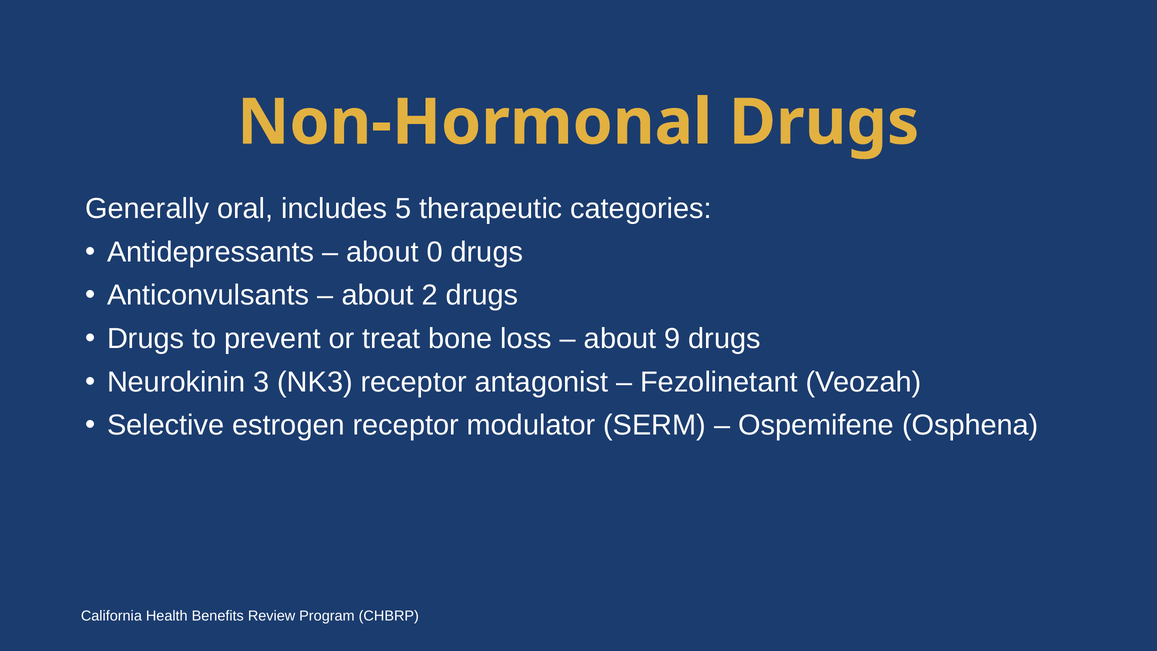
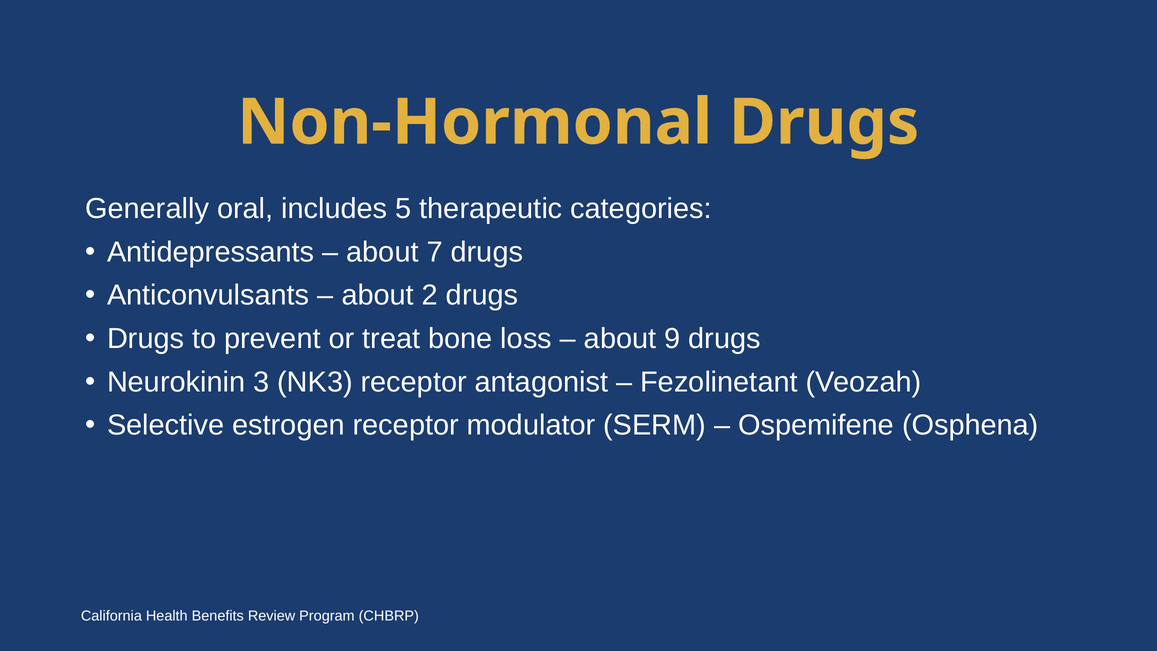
0: 0 -> 7
